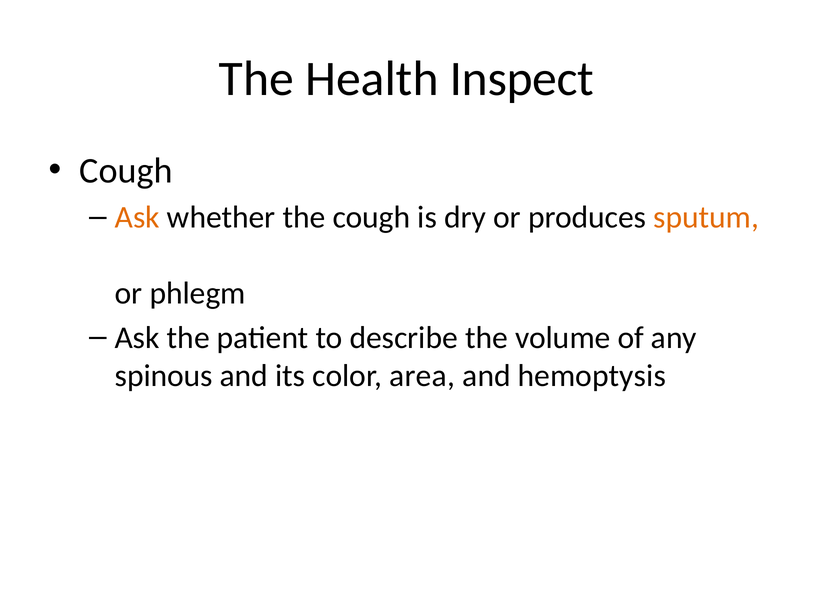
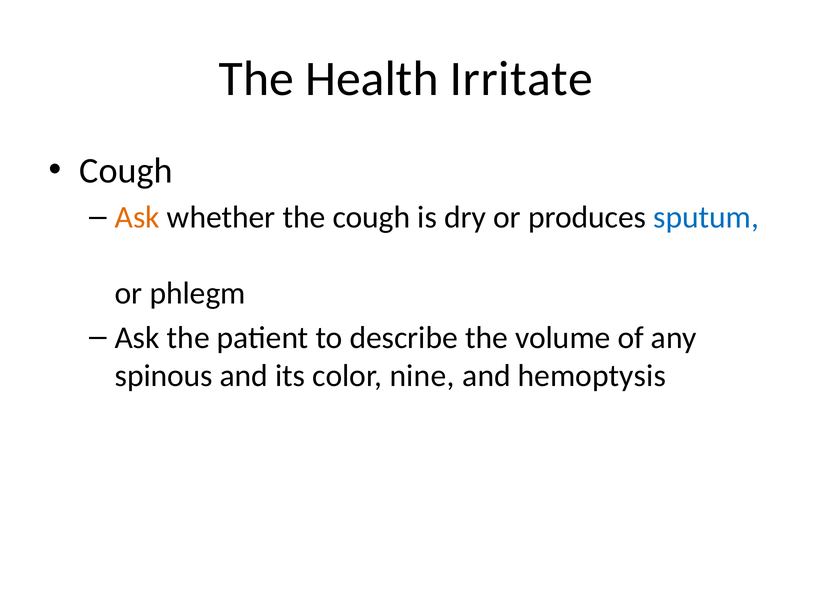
Inspect: Inspect -> Irritate
sputum colour: orange -> blue
area: area -> nine
